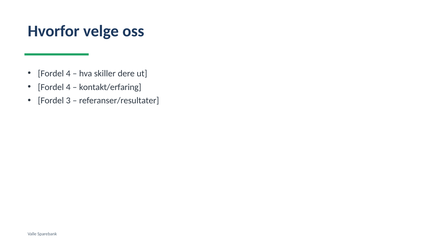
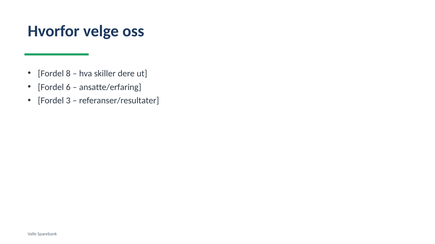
4 at (68, 74): 4 -> 8
4 at (68, 87): 4 -> 6
kontakt/erfaring: kontakt/erfaring -> ansatte/erfaring
